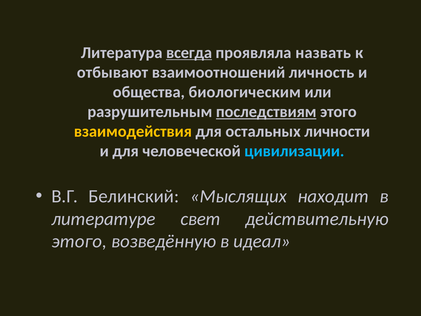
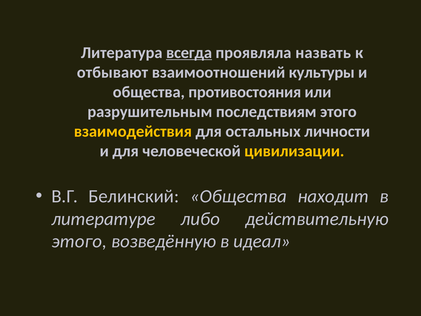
личность: личность -> культуры
биологическим: биологическим -> противостояния
последствиям underline: present -> none
цивилизации colour: light blue -> yellow
Белинский Мыслящих: Мыслящих -> Общества
свет: свет -> либо
